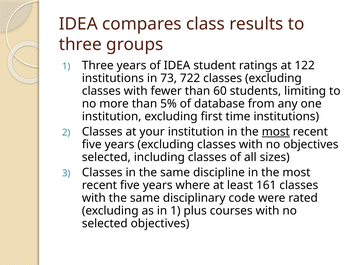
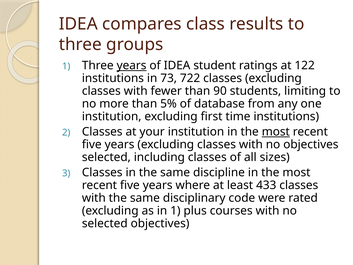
years at (132, 66) underline: none -> present
60: 60 -> 90
161: 161 -> 433
